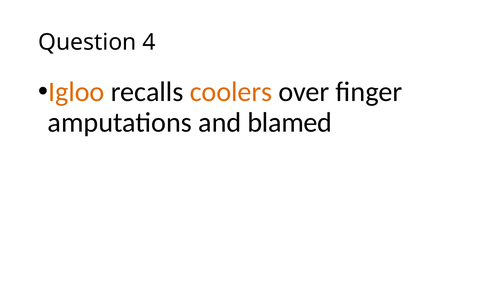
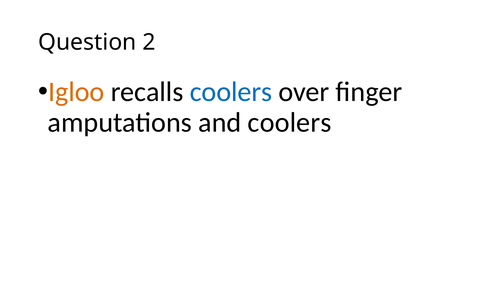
4: 4 -> 2
coolers at (231, 92) colour: orange -> blue
and blamed: blamed -> coolers
